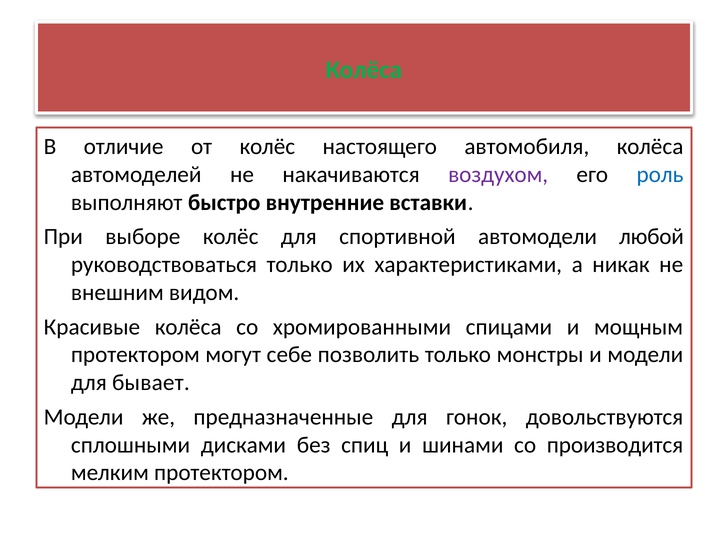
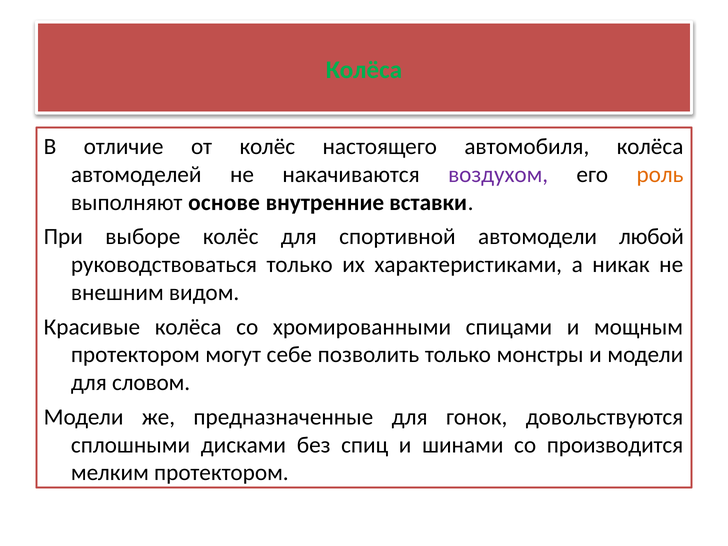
роль colour: blue -> orange
быстро: быстро -> основе
бывает: бывает -> словом
